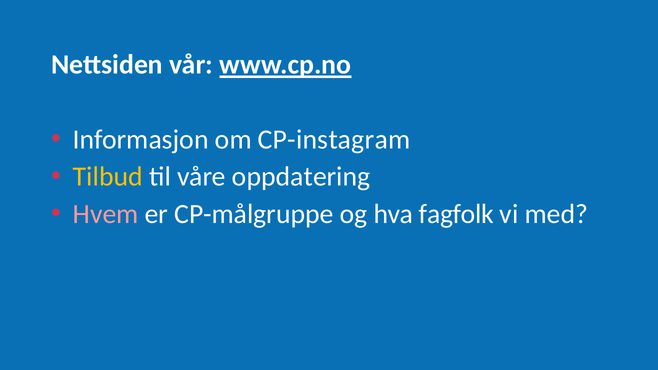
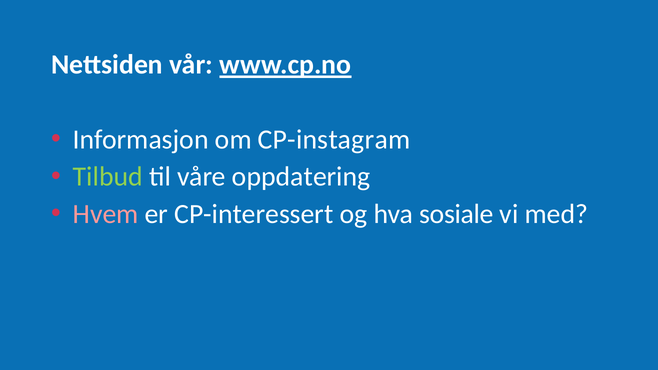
Tilbud colour: yellow -> light green
CP-målgruppe: CP-målgruppe -> CP-interessert
fagfolk: fagfolk -> sosiale
